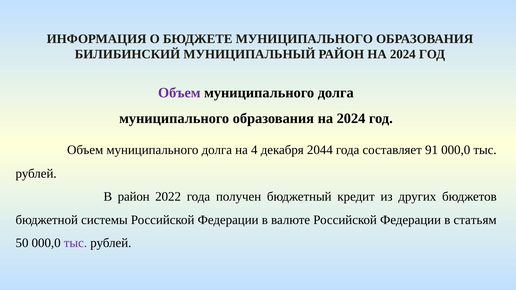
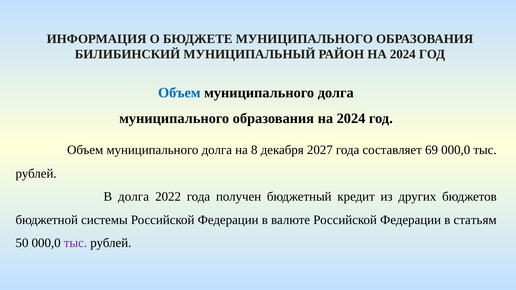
Объем at (179, 93) colour: purple -> blue
4: 4 -> 8
2044: 2044 -> 2027
91: 91 -> 69
В район: район -> долга
